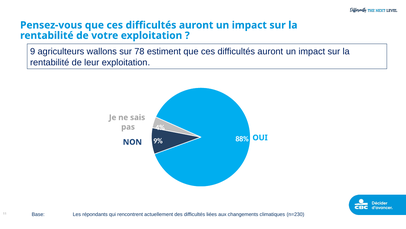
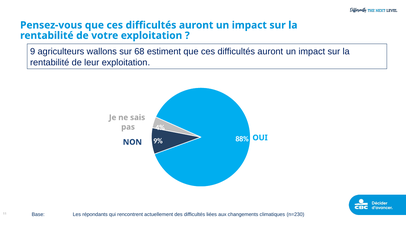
78: 78 -> 68
